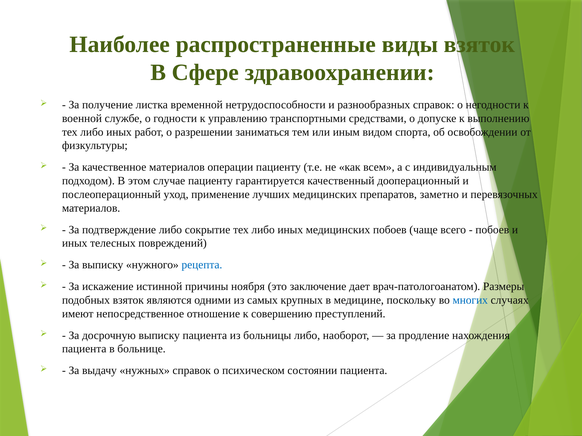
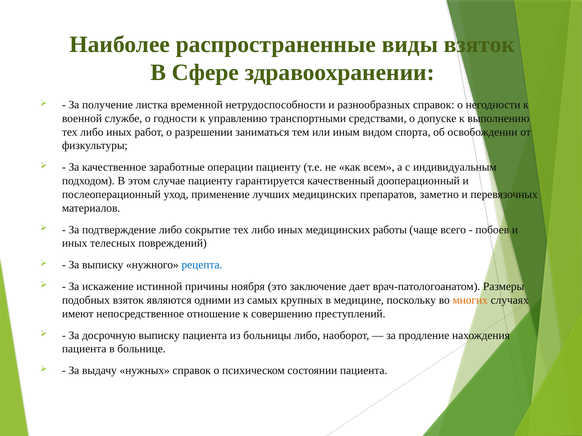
качественное материалов: материалов -> заработные
медицинских побоев: побоев -> работы
многих colour: blue -> orange
